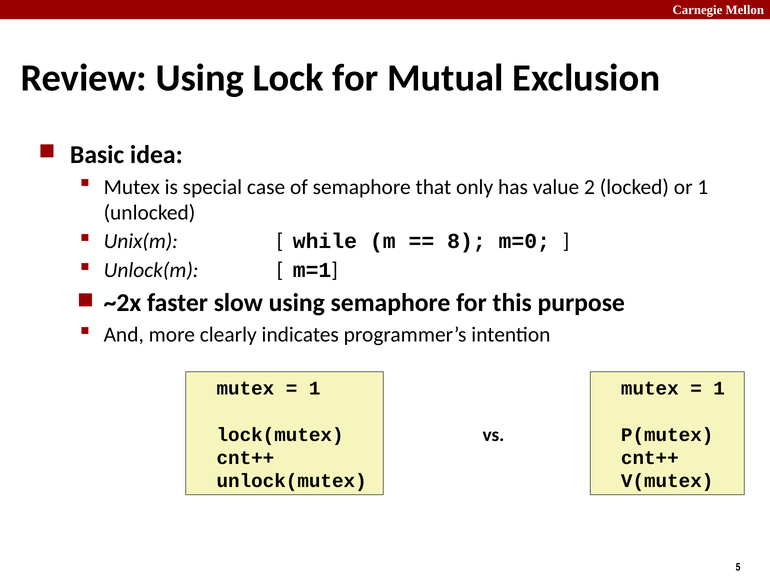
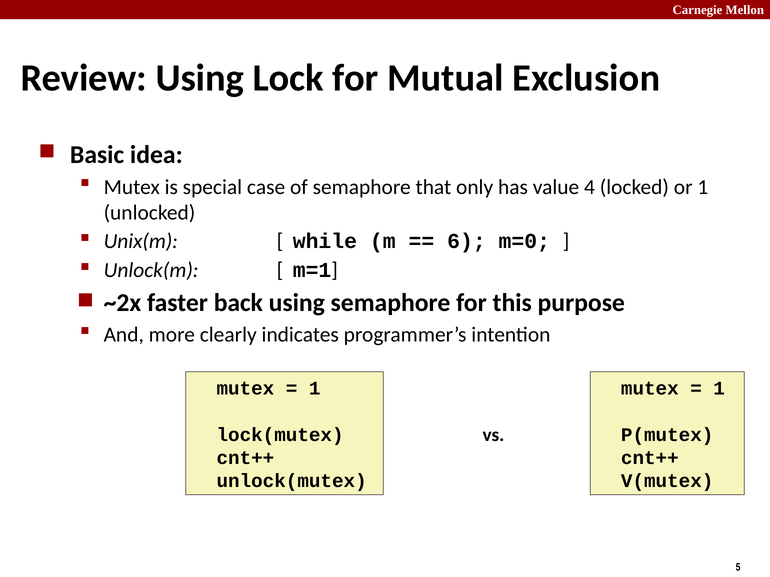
2: 2 -> 4
8: 8 -> 6
slow: slow -> back
